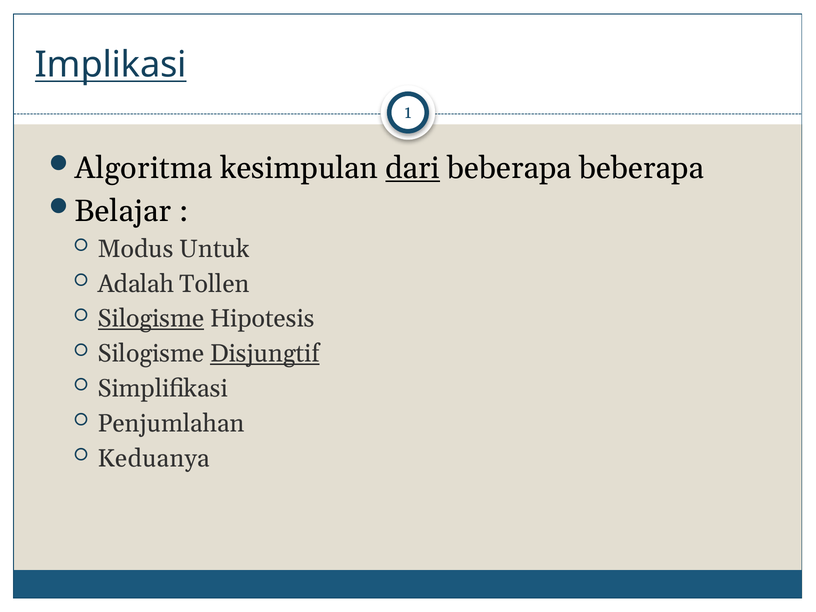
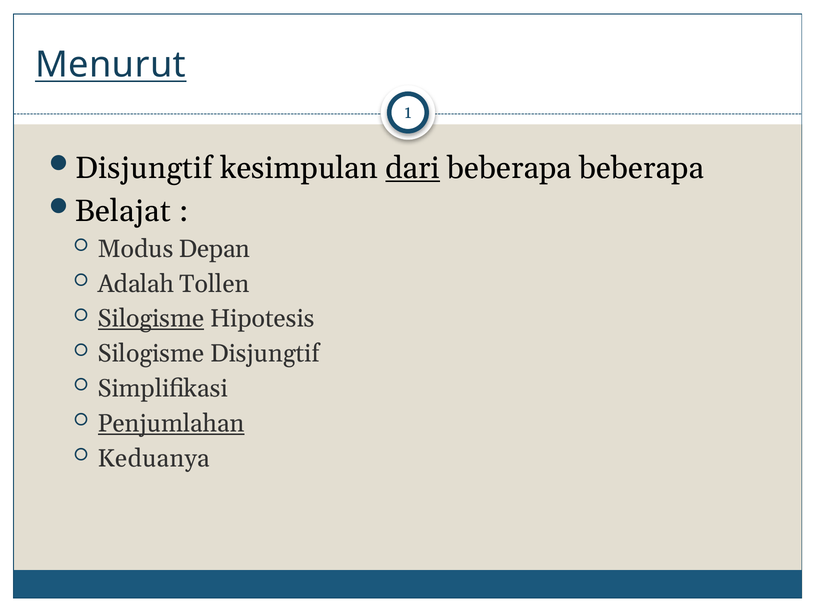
Implikasi: Implikasi -> Menurut
Algoritma at (144, 168): Algoritma -> Disjungtif
Belajar: Belajar -> Belajat
Untuk: Untuk -> Depan
Disjungtif at (265, 354) underline: present -> none
Penjumlahan underline: none -> present
